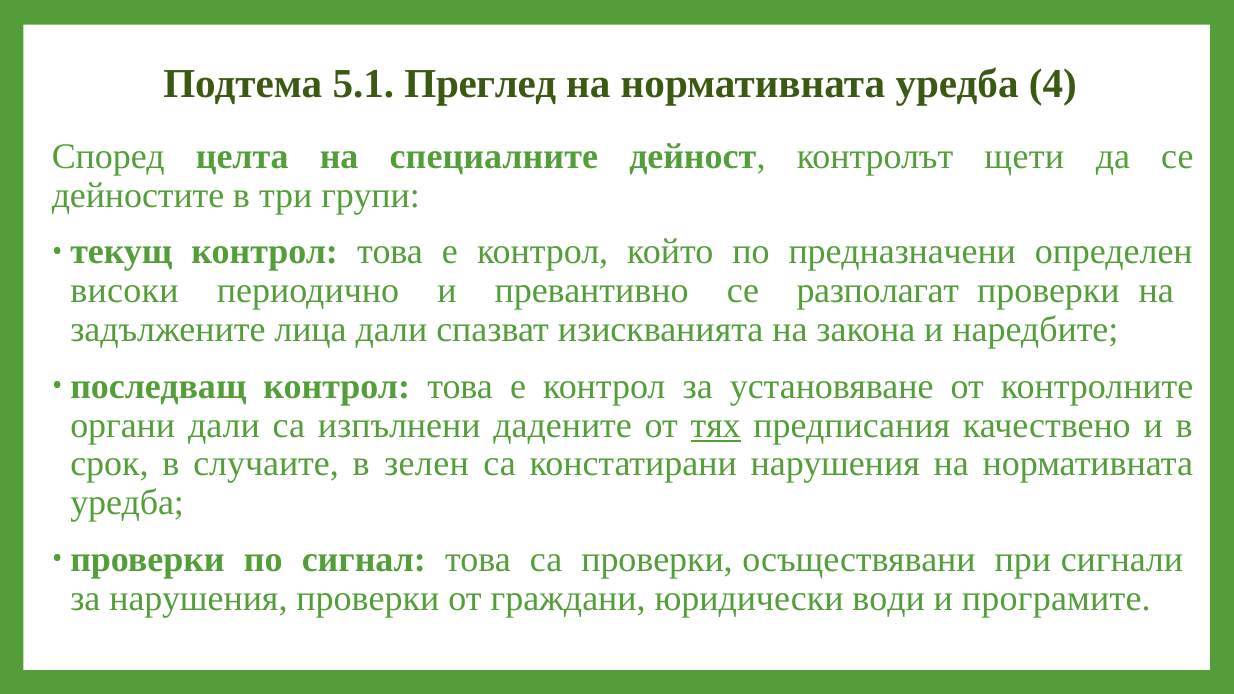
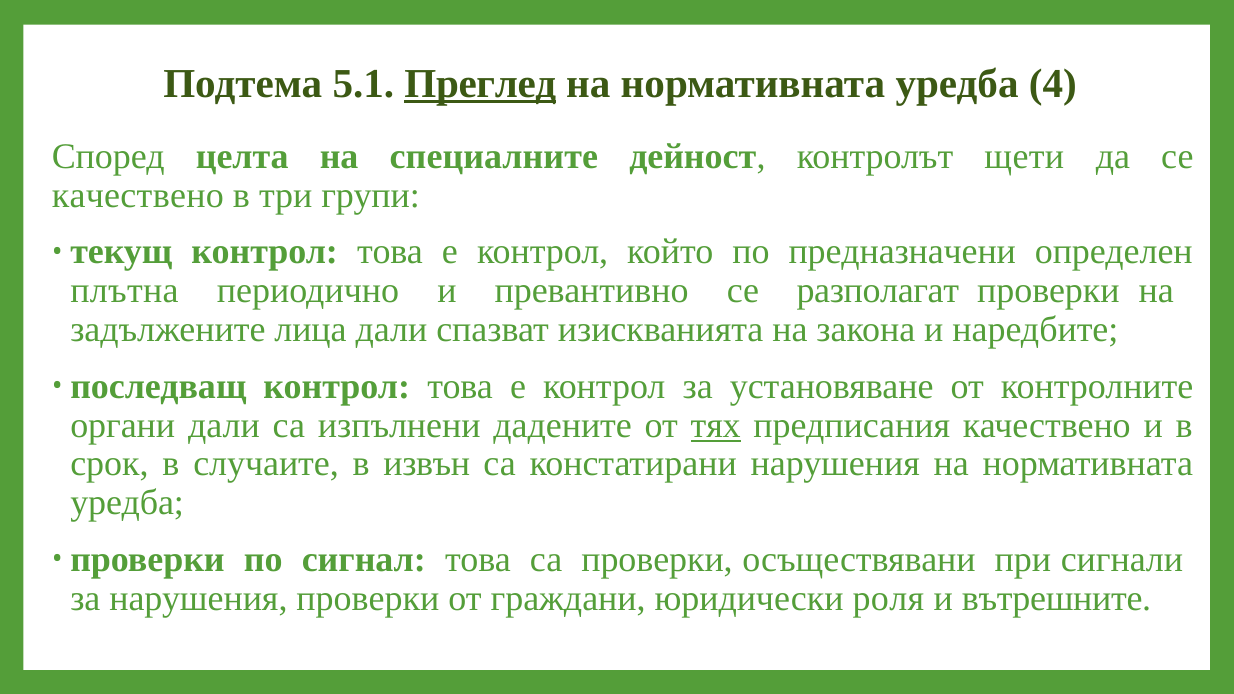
Преглед underline: none -> present
дейностите at (138, 195): дейностите -> качествено
високи: високи -> плътна
зелен: зелен -> извън
води: води -> роля
програмите: програмите -> вътрешните
